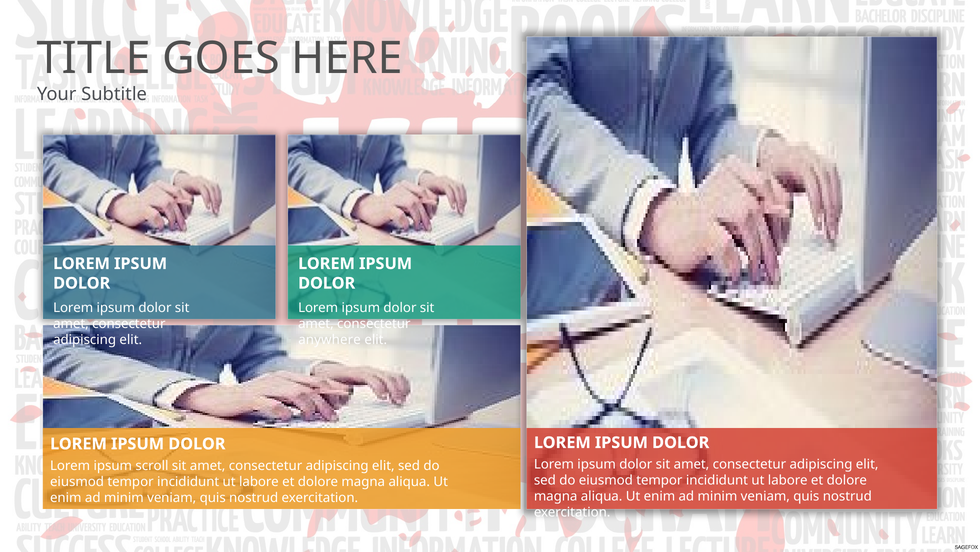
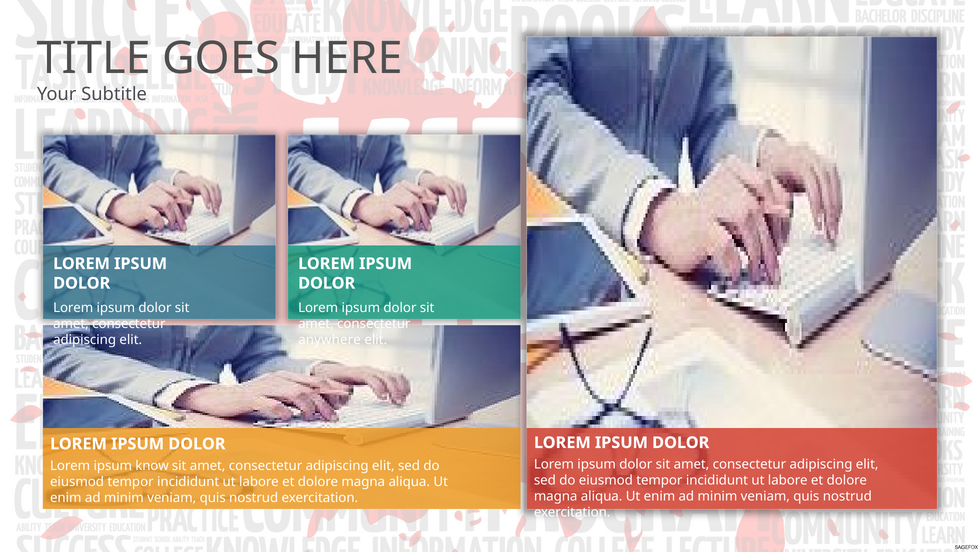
scroll: scroll -> know
